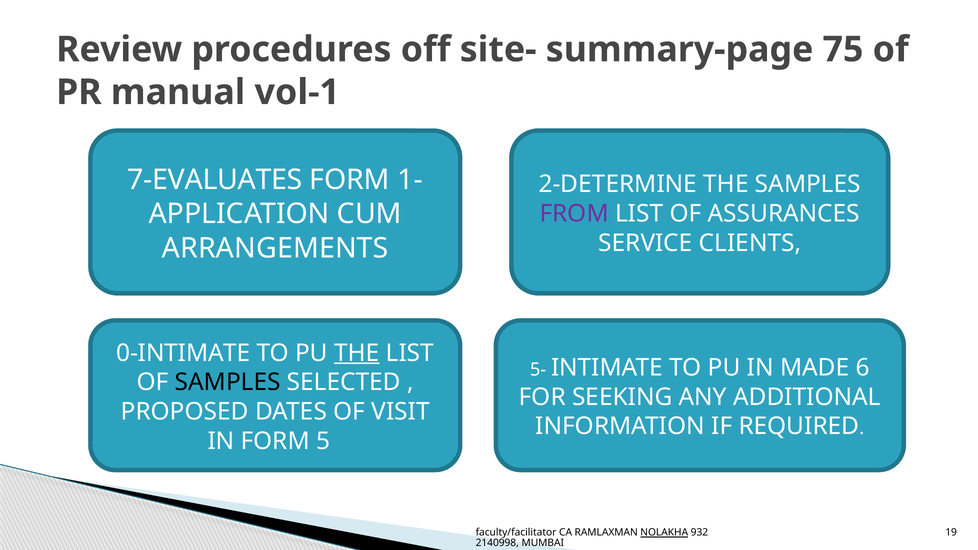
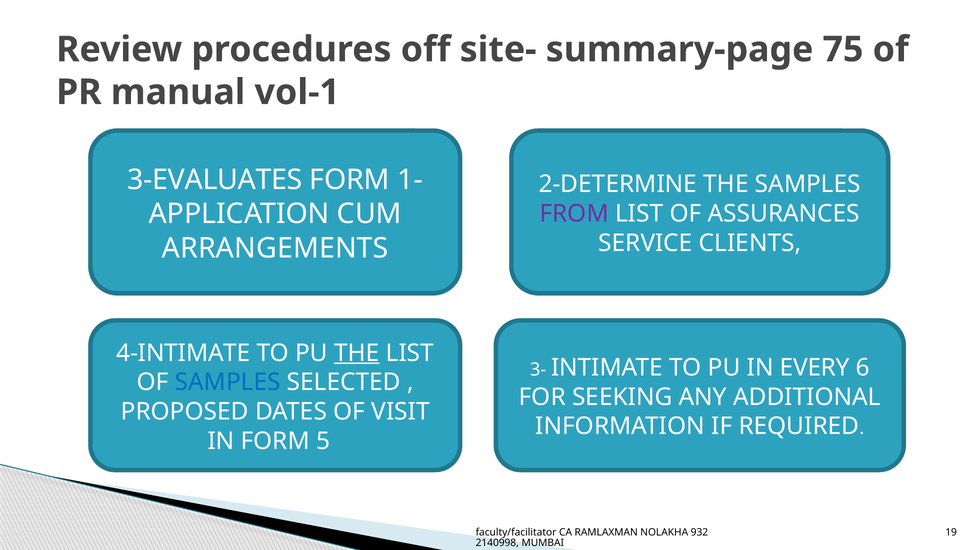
7-EVALUATES: 7-EVALUATES -> 3-EVALUATES
0-INTIMATE: 0-INTIMATE -> 4-INTIMATE
5-: 5- -> 3-
MADE: MADE -> EVERY
SAMPLES at (228, 382) colour: black -> blue
NOLAKHA underline: present -> none
